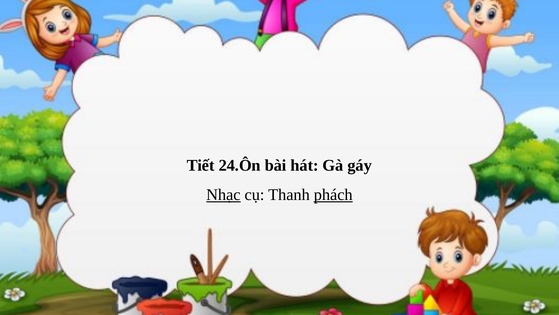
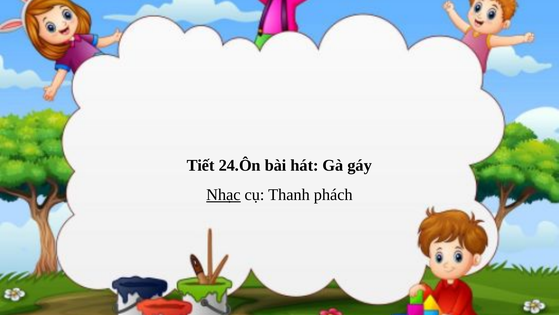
phách underline: present -> none
